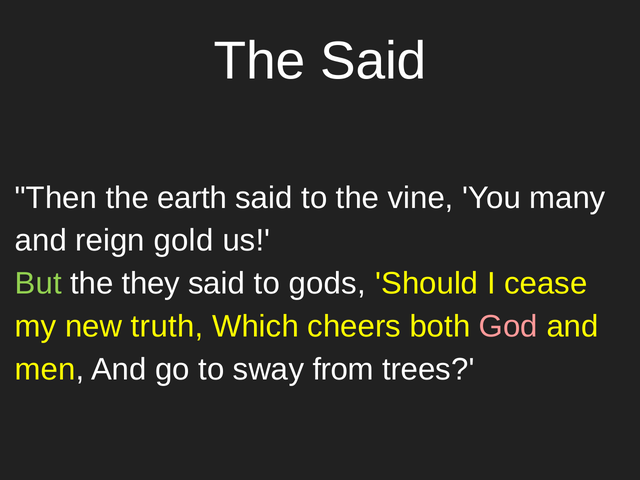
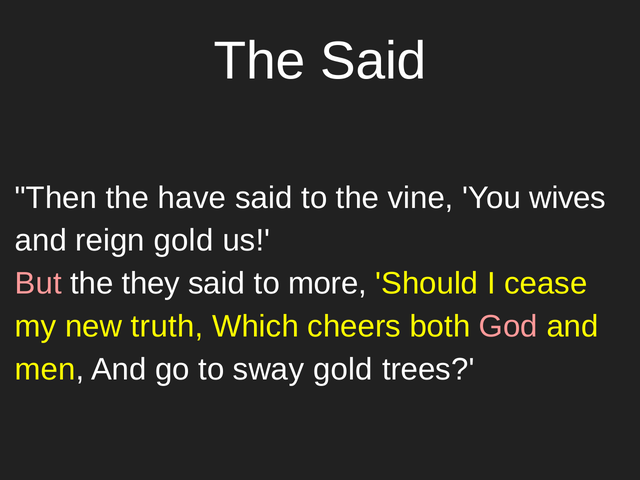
earth: earth -> have
many: many -> wives
But colour: light green -> pink
gods: gods -> more
sway from: from -> gold
